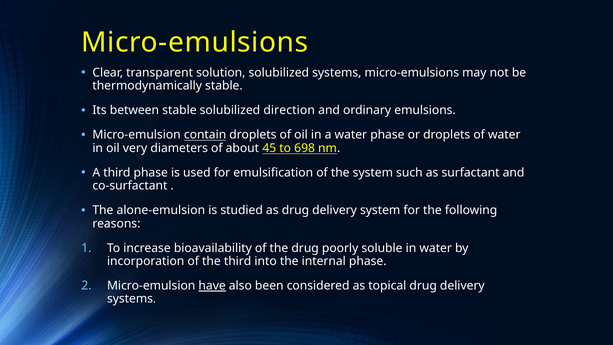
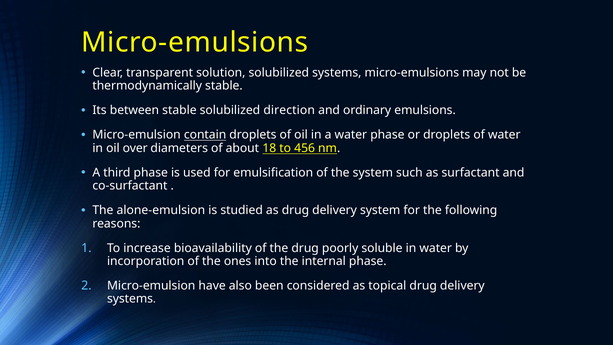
very: very -> over
45: 45 -> 18
698: 698 -> 456
the third: third -> ones
have underline: present -> none
